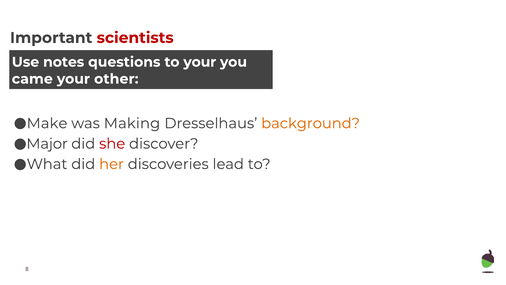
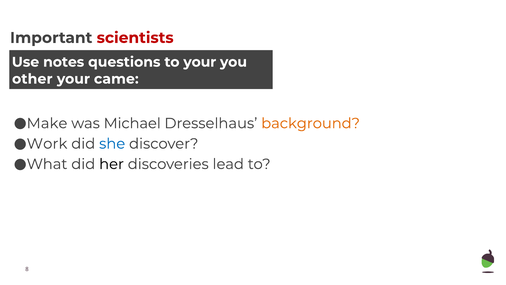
came: came -> other
other: other -> came
Making: Making -> Michael
Major: Major -> Work
she colour: red -> blue
her colour: orange -> black
